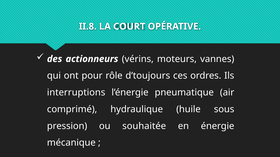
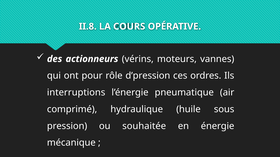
COURT: COURT -> COURS
d’toujours: d’toujours -> d’pression
